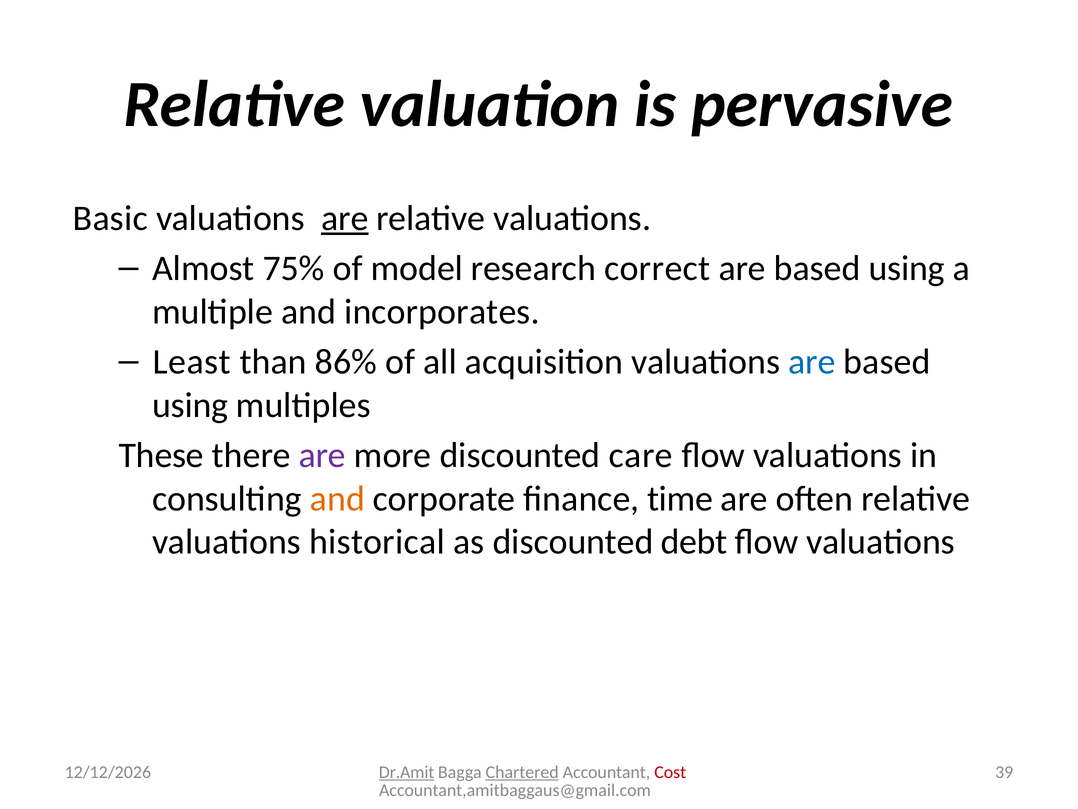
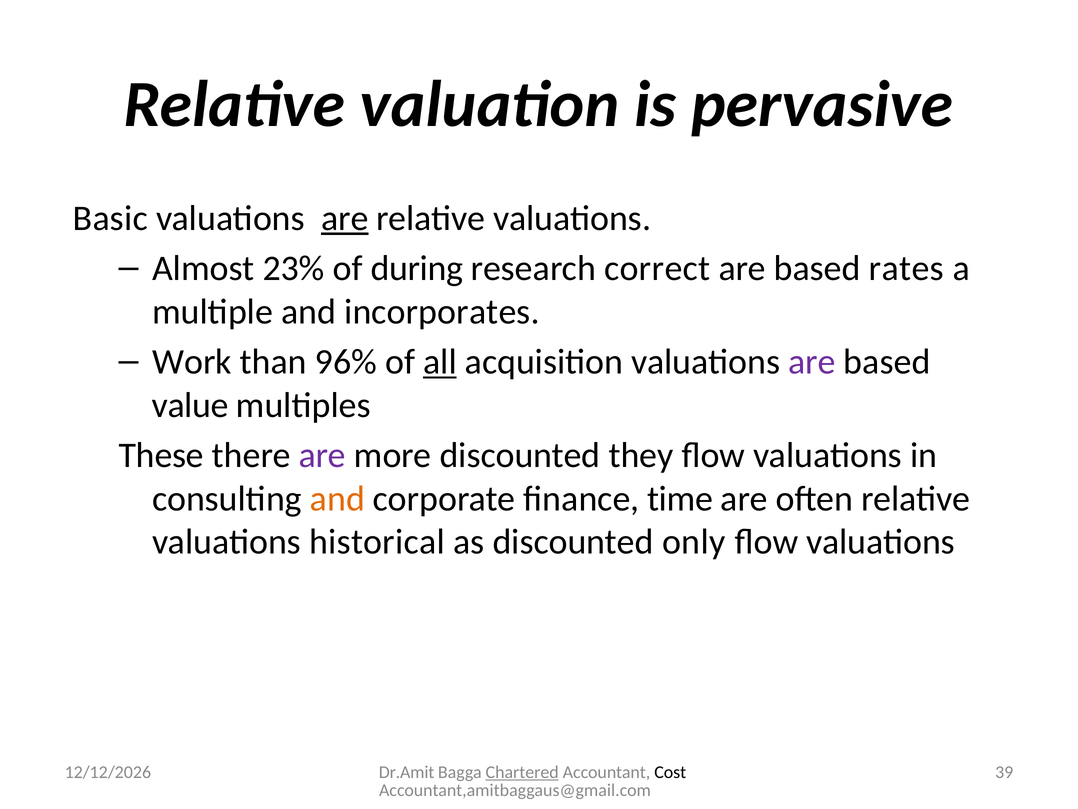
75%: 75% -> 23%
model: model -> during
using at (907, 268): using -> rates
Least: Least -> Work
86%: 86% -> 96%
all underline: none -> present
are at (812, 362) colour: blue -> purple
using at (190, 405): using -> value
care: care -> they
debt: debt -> only
Dr.Amit underline: present -> none
Cost colour: red -> black
